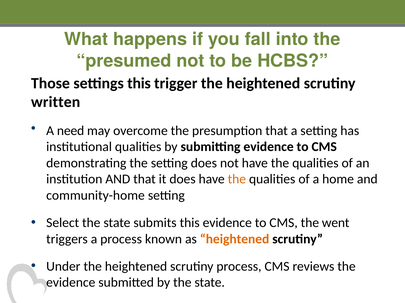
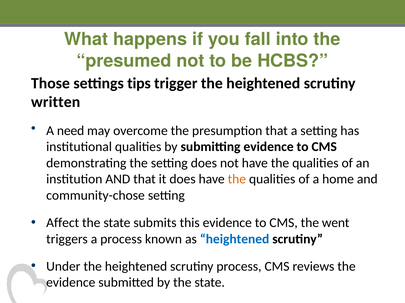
settings this: this -> tips
community-home: community-home -> community-chose
Select: Select -> Affect
heightened at (235, 239) colour: orange -> blue
